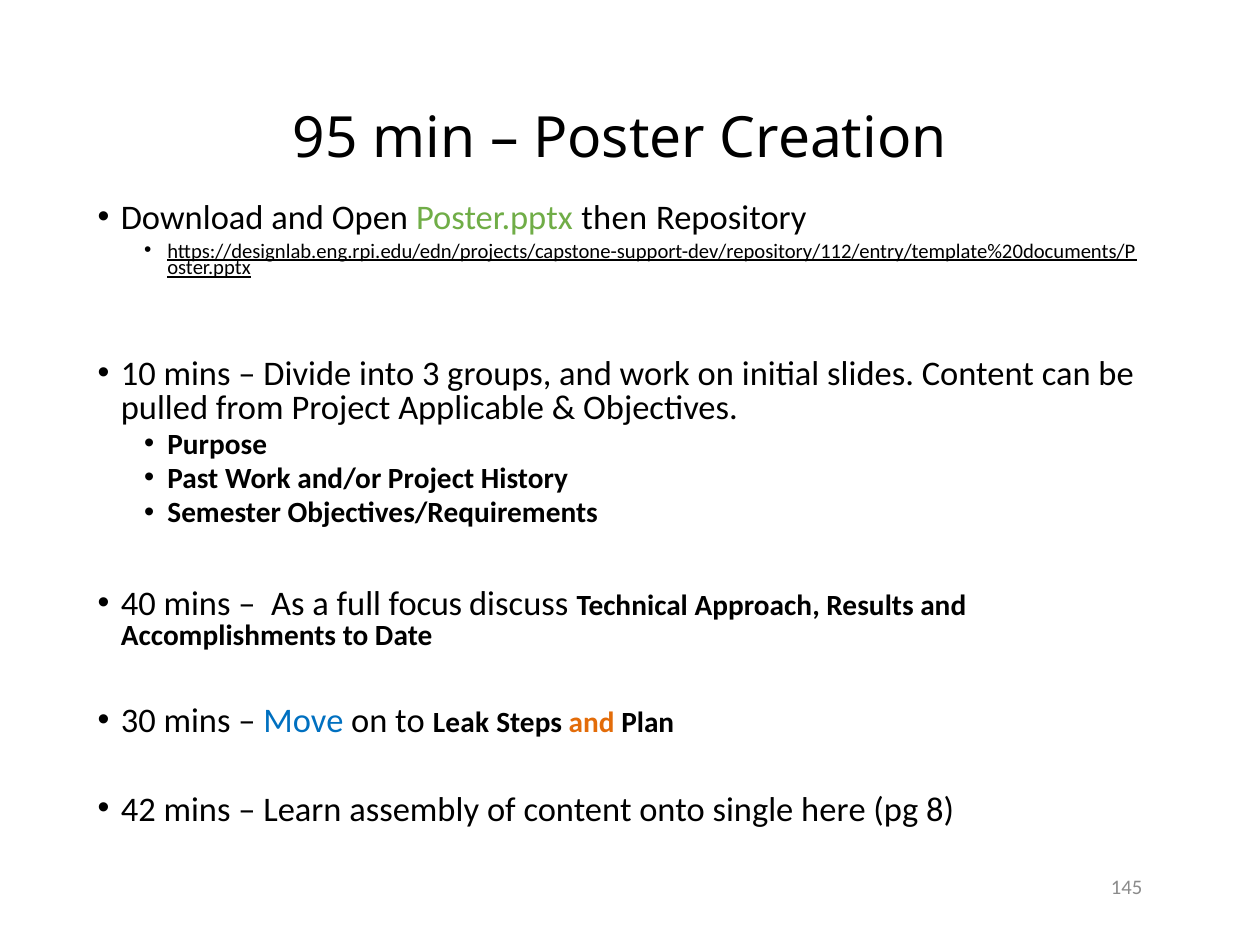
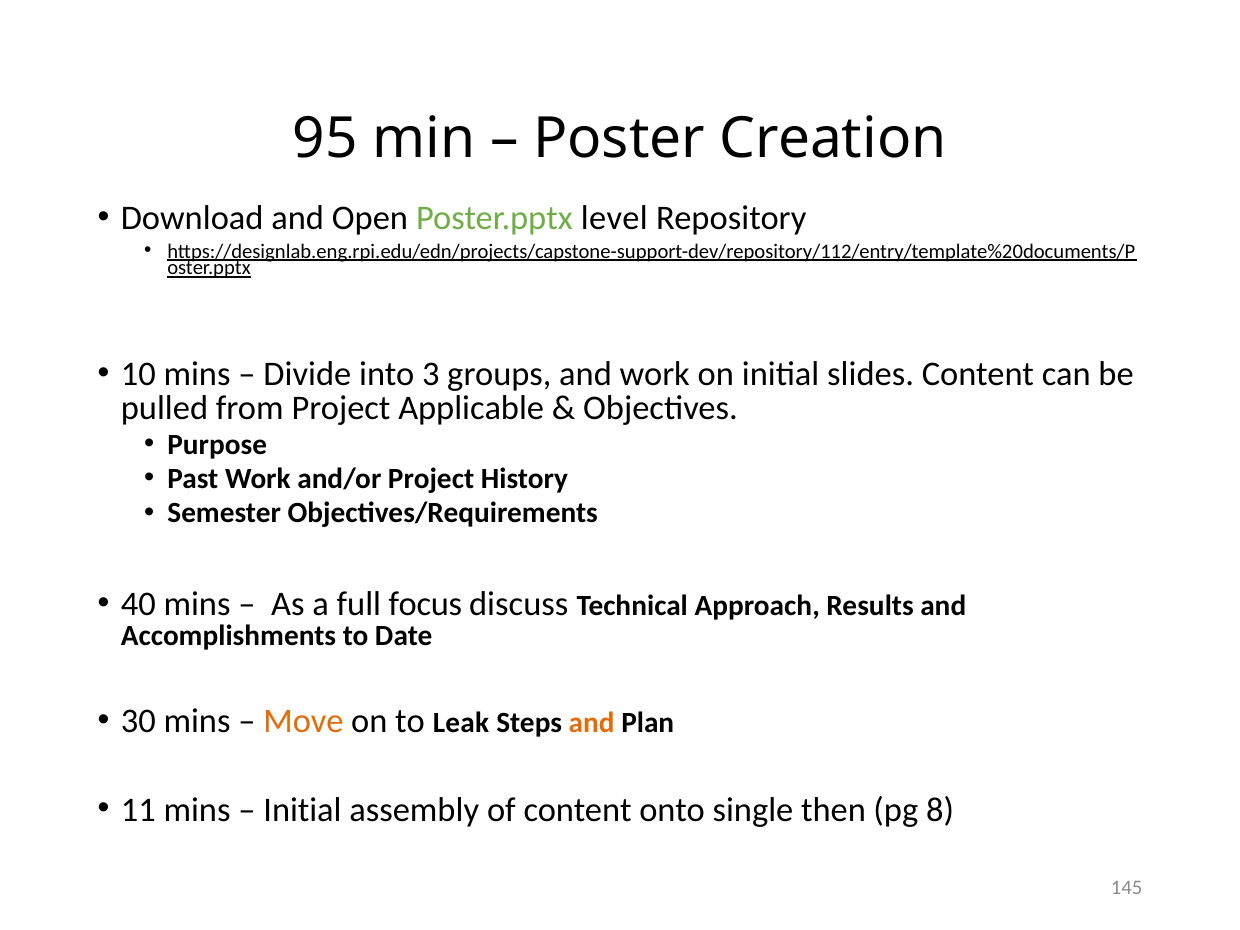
then: then -> level
Move colour: blue -> orange
42: 42 -> 11
Learn at (302, 810): Learn -> Initial
here: here -> then
